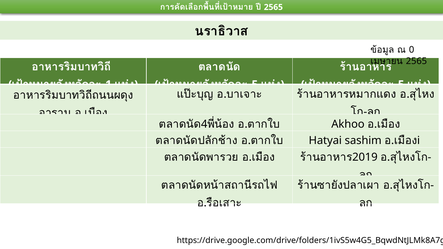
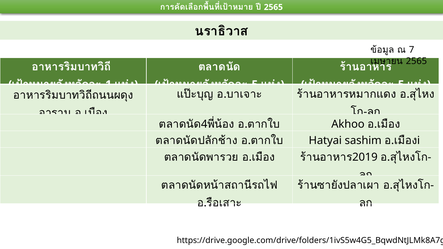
0: 0 -> 7
